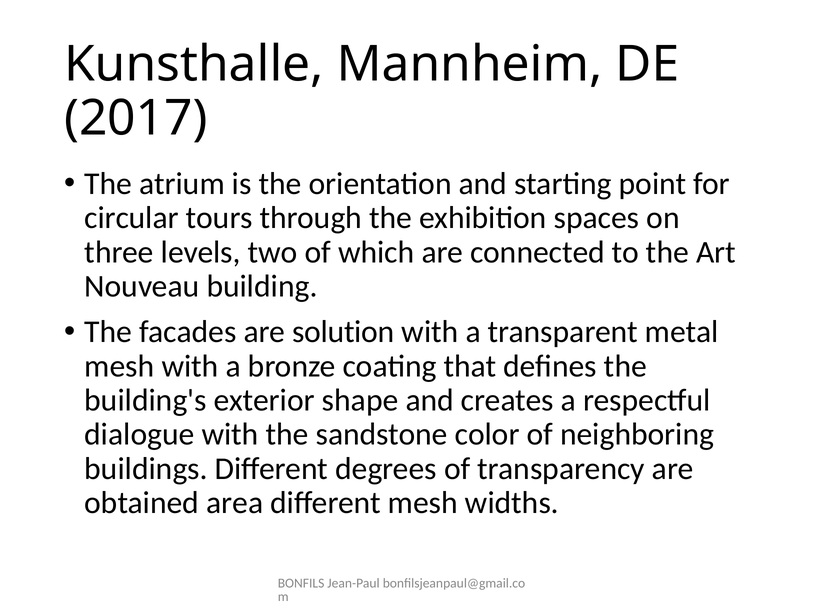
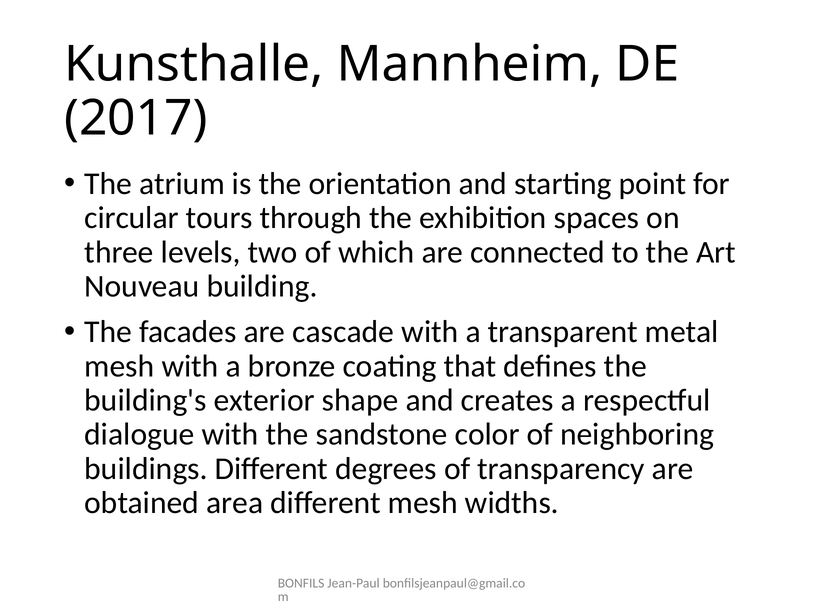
solution: solution -> cascade
